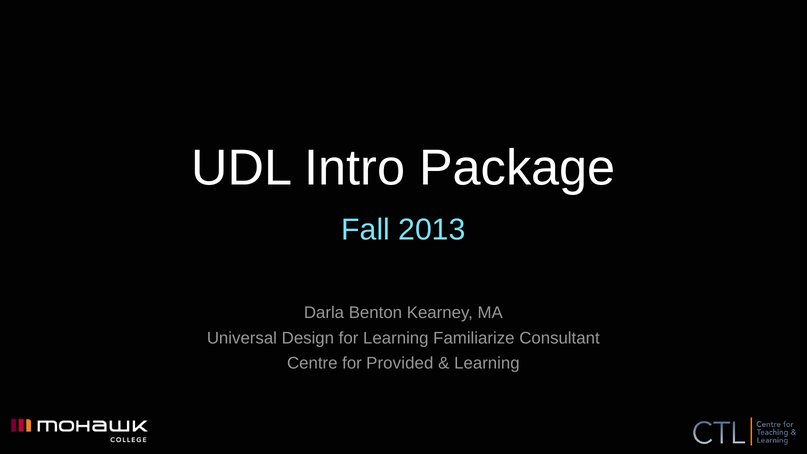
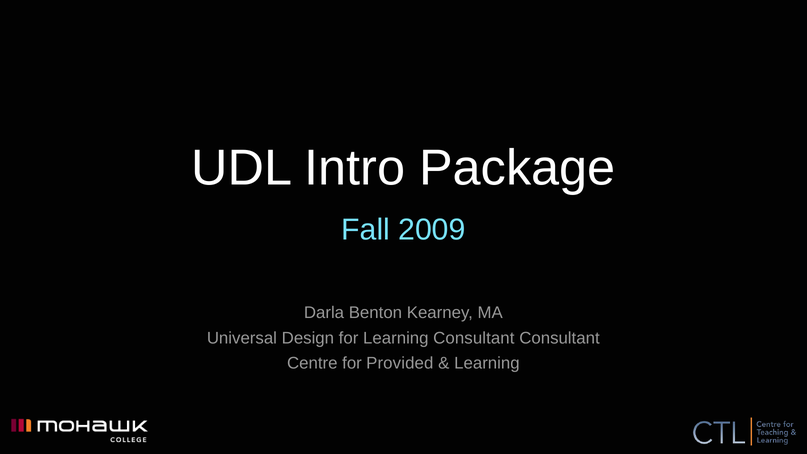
2013: 2013 -> 2009
Learning Familiarize: Familiarize -> Consultant
